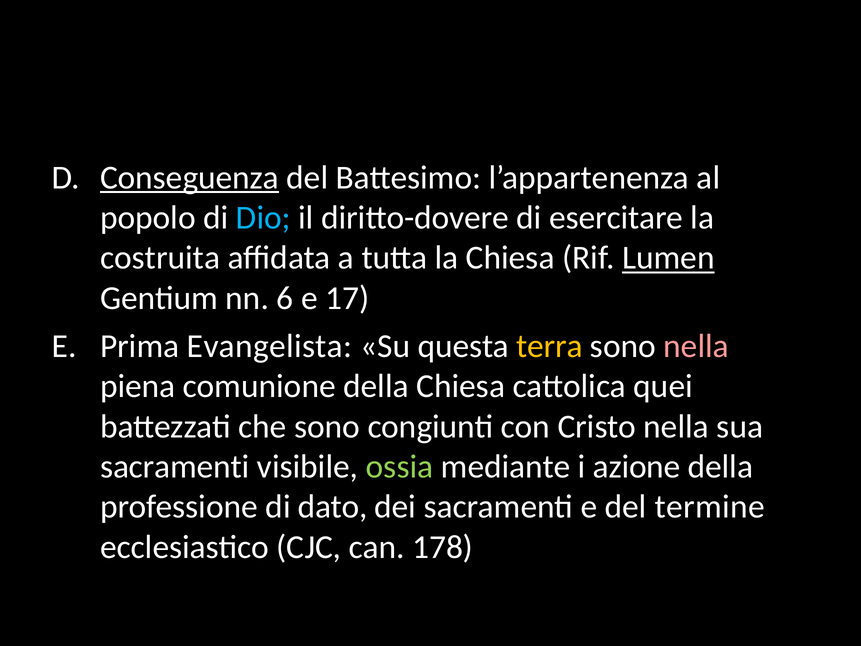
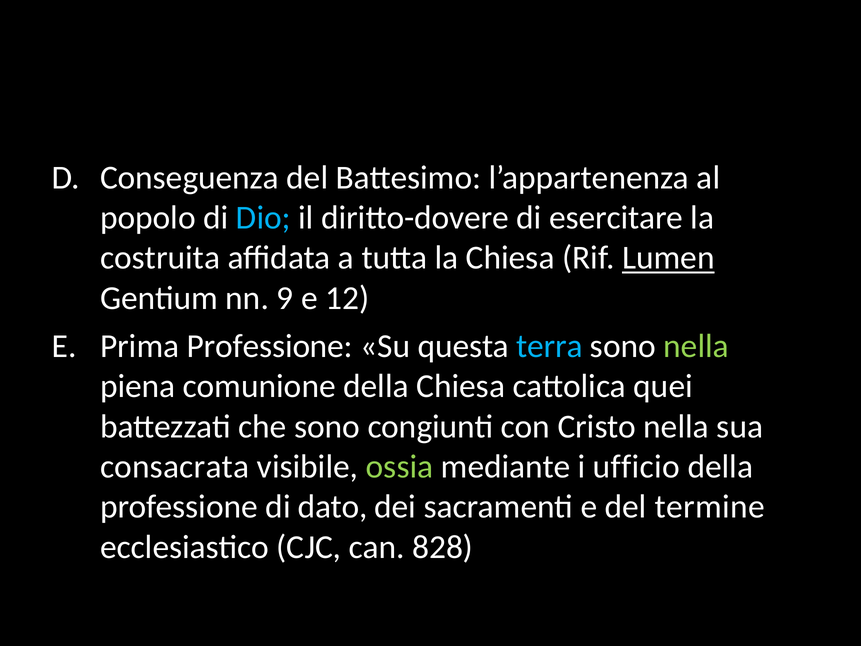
Conseguenza underline: present -> none
6: 6 -> 9
17: 17 -> 12
Prima Evangelista: Evangelista -> Professione
terra colour: yellow -> light blue
nella at (696, 346) colour: pink -> light green
sacramenti at (175, 466): sacramenti -> consacrata
azione: azione -> ufficio
178: 178 -> 828
